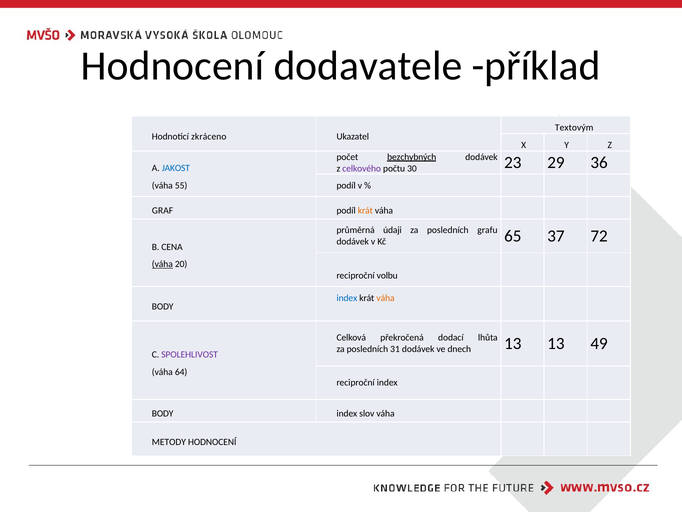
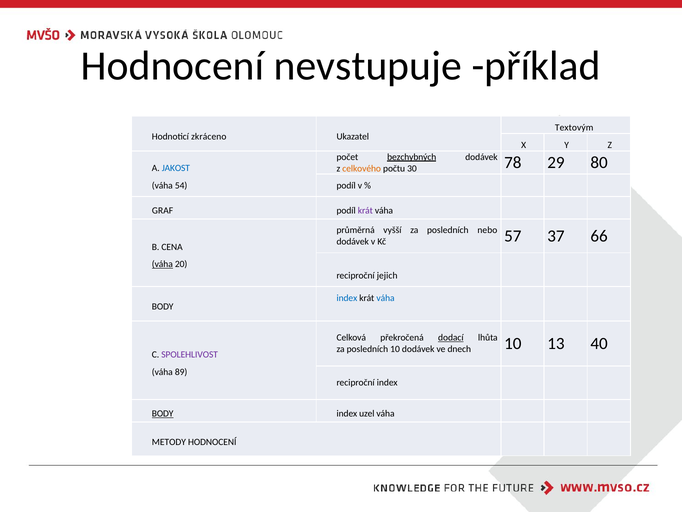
dodavatele: dodavatele -> nevstupuje
celkového colour: purple -> orange
23: 23 -> 78
36: 36 -> 80
55: 55 -> 54
krát at (365, 211) colour: orange -> purple
údaji: údaji -> vyšší
grafu: grafu -> nebo
65: 65 -> 57
72: 72 -> 66
volbu: volbu -> jejich
váha at (386, 298) colour: orange -> blue
dodací underline: none -> present
posledních 31: 31 -> 10
dnech 13: 13 -> 10
49: 49 -> 40
64: 64 -> 89
BODY at (163, 413) underline: none -> present
slov: slov -> uzel
